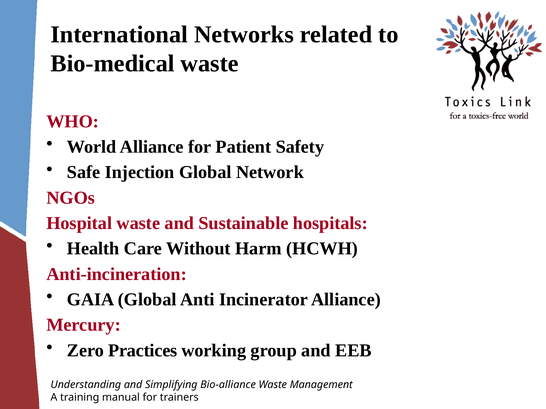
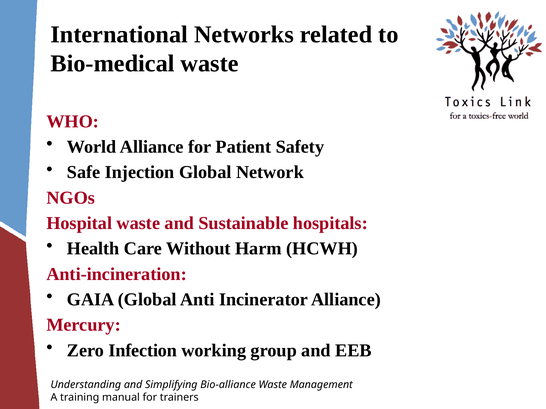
Practices: Practices -> Infection
